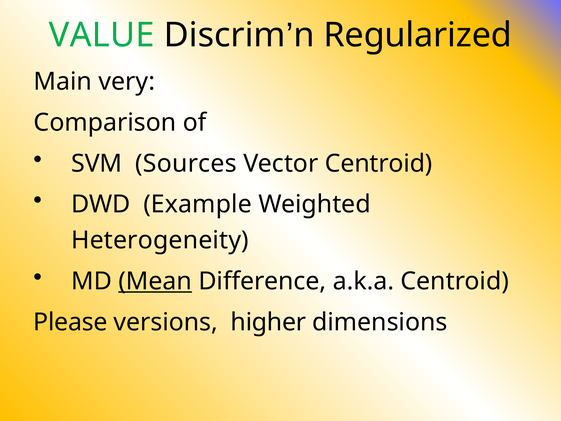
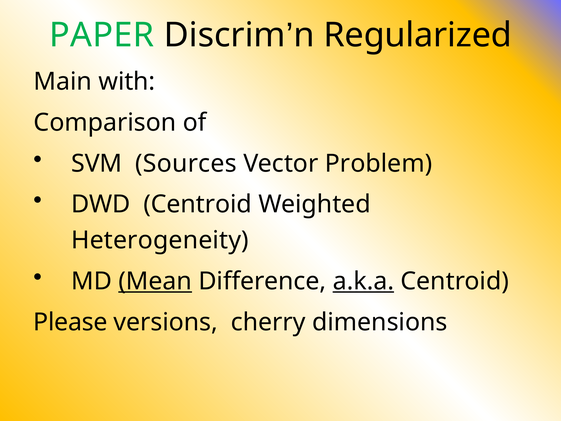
VALUE: VALUE -> PAPER
very: very -> with
Vector Centroid: Centroid -> Problem
DWD Example: Example -> Centroid
a.k.a underline: none -> present
higher: higher -> cherry
